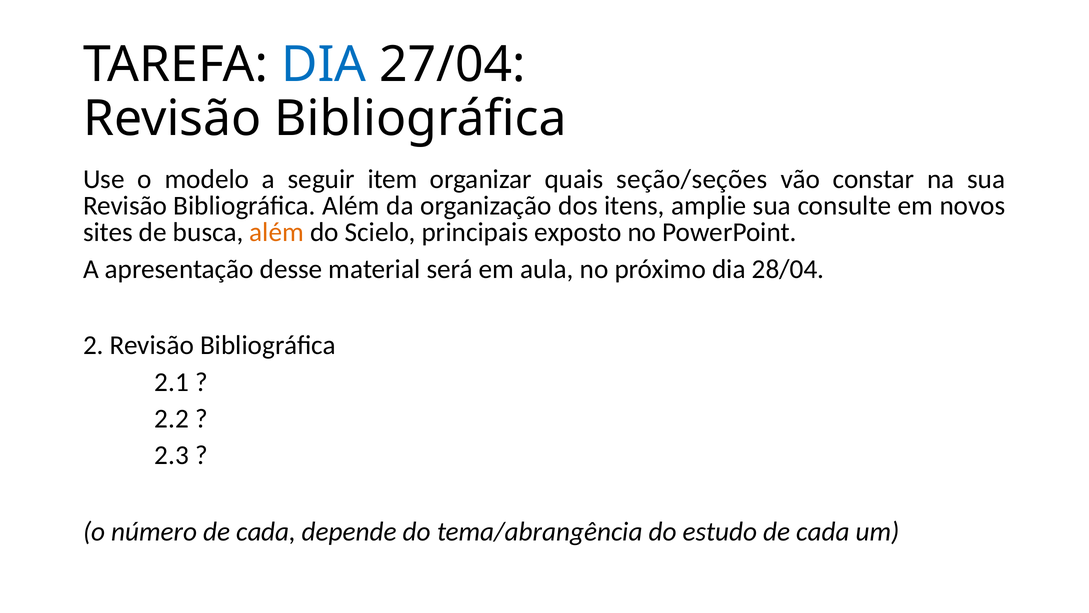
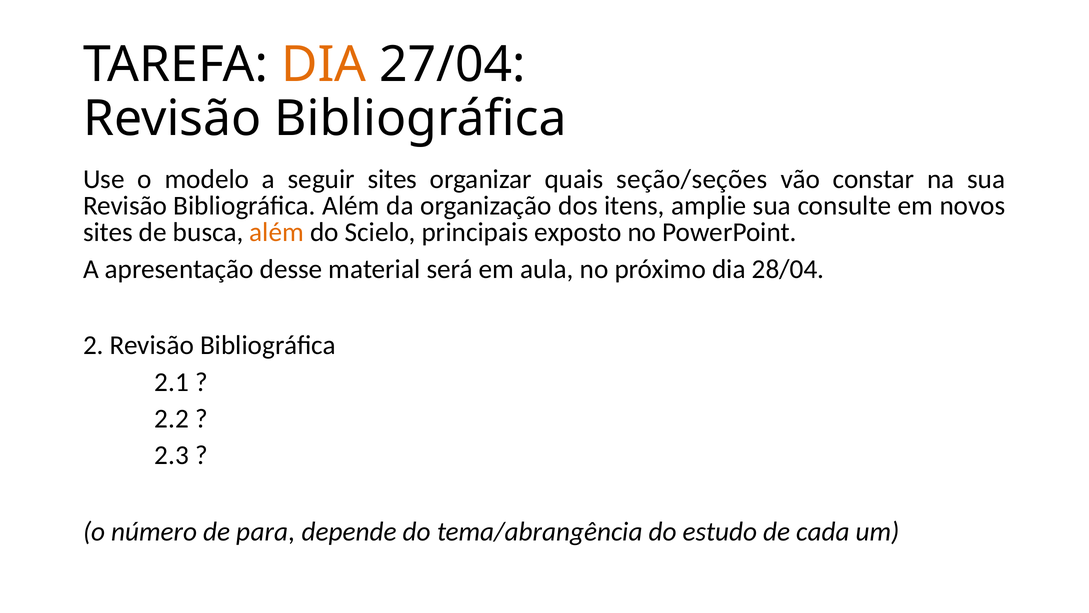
DIA at (324, 64) colour: blue -> orange
seguir item: item -> sites
número de cada: cada -> para
